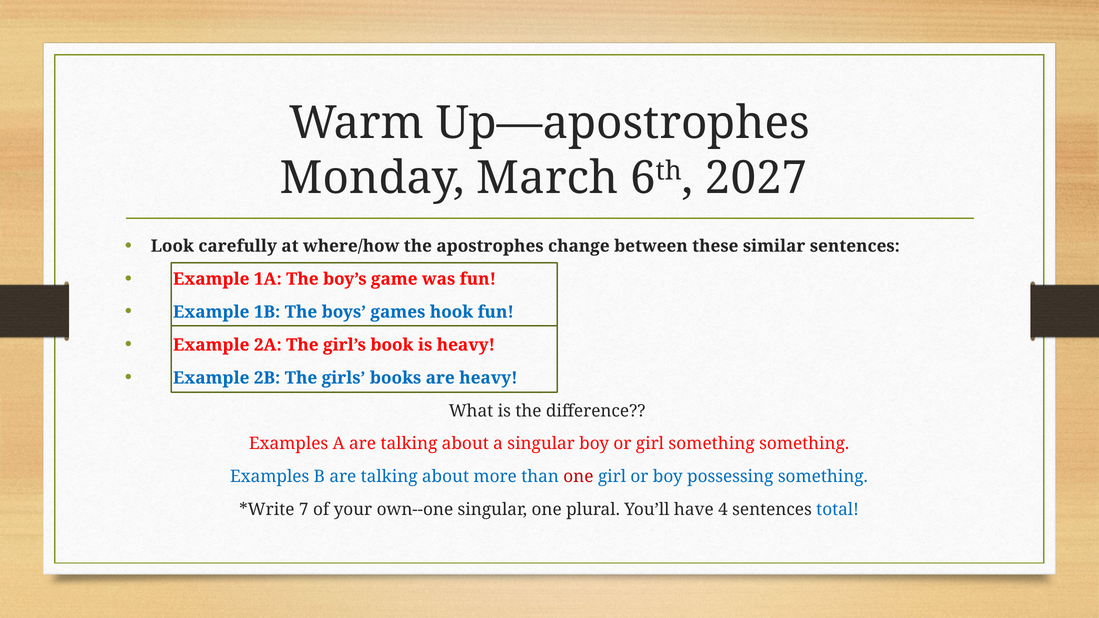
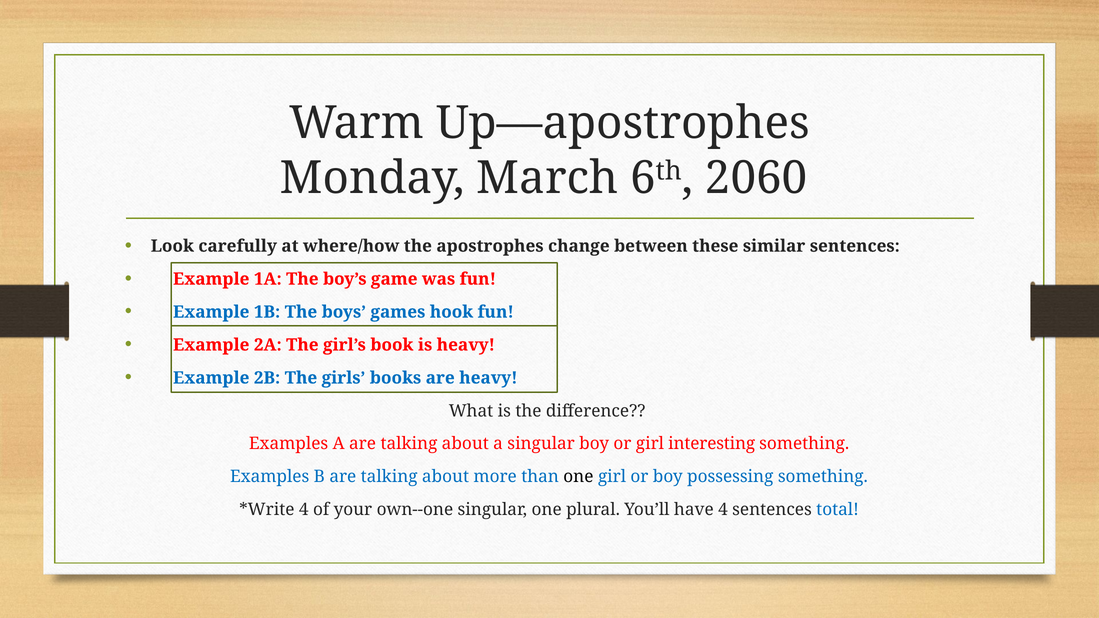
2027: 2027 -> 2060
girl something: something -> interesting
one at (578, 477) colour: red -> black
7 at (304, 510): 7 -> 4
